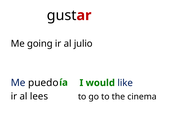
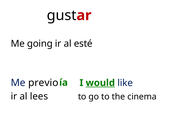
julio: julio -> esté
puedo: puedo -> previo
would underline: none -> present
